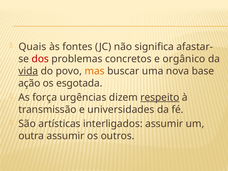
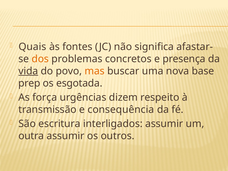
dos colour: red -> orange
orgânico: orgânico -> presença
ação: ação -> prep
respeito underline: present -> none
universidades: universidades -> consequência
artísticas: artísticas -> escritura
